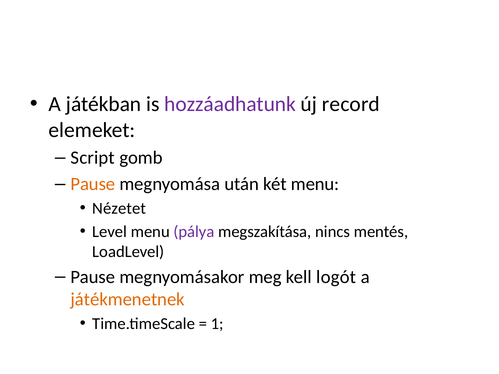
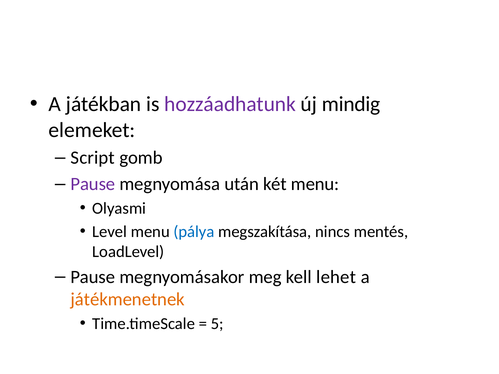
record: record -> mindig
Pause at (93, 184) colour: orange -> purple
Nézetet: Nézetet -> Olyasmi
pálya colour: purple -> blue
logót: logót -> lehet
1: 1 -> 5
